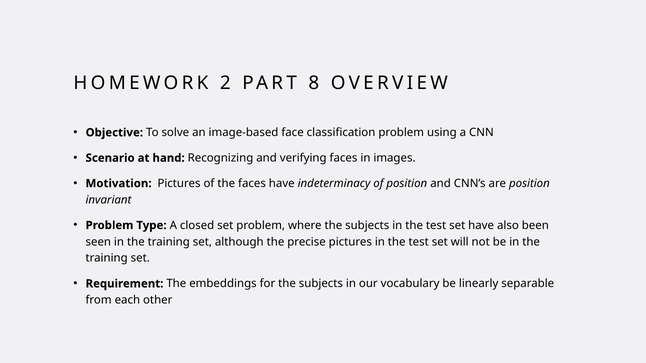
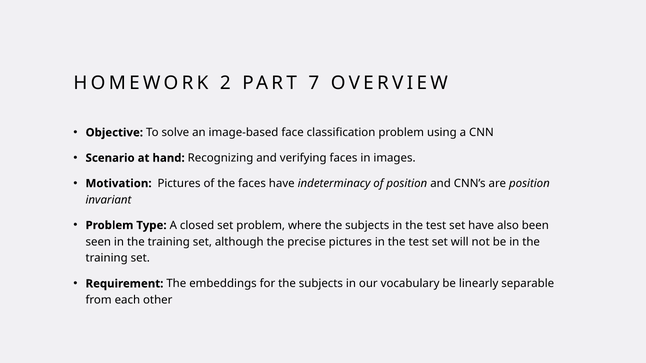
8: 8 -> 7
